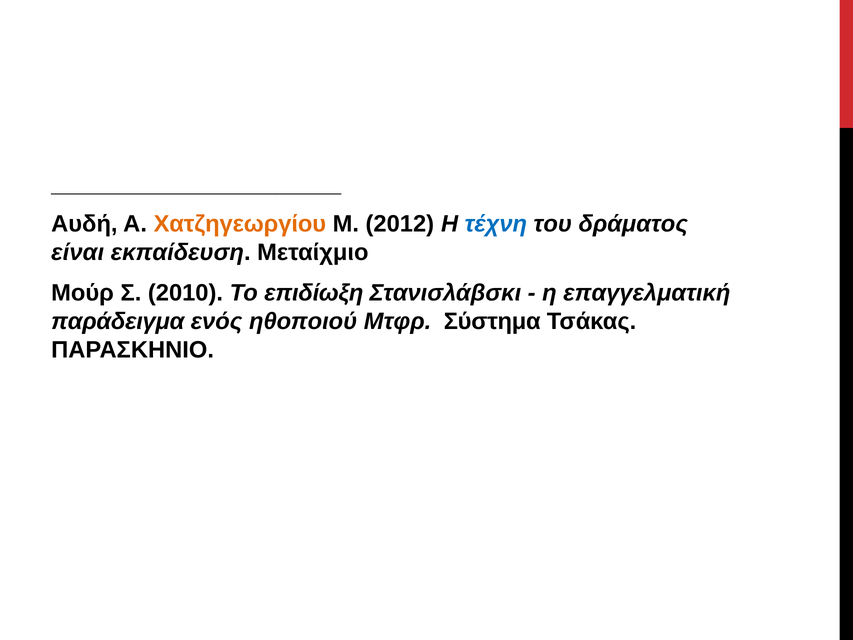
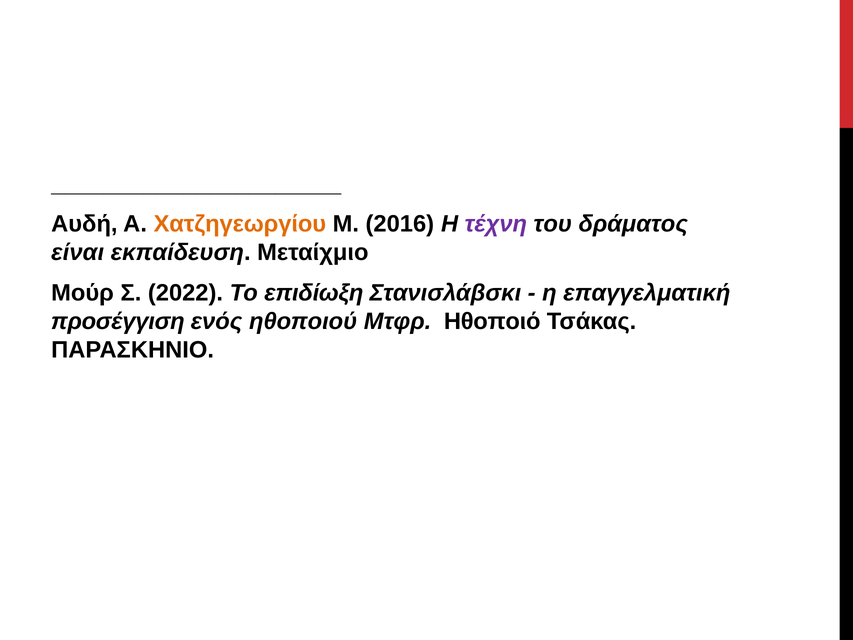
2012: 2012 -> 2016
τέχνη colour: blue -> purple
2010: 2010 -> 2022
παράδειγμα: παράδειγμα -> προσέγγιση
Σύστημα: Σύστημα -> Ηθοποιό
